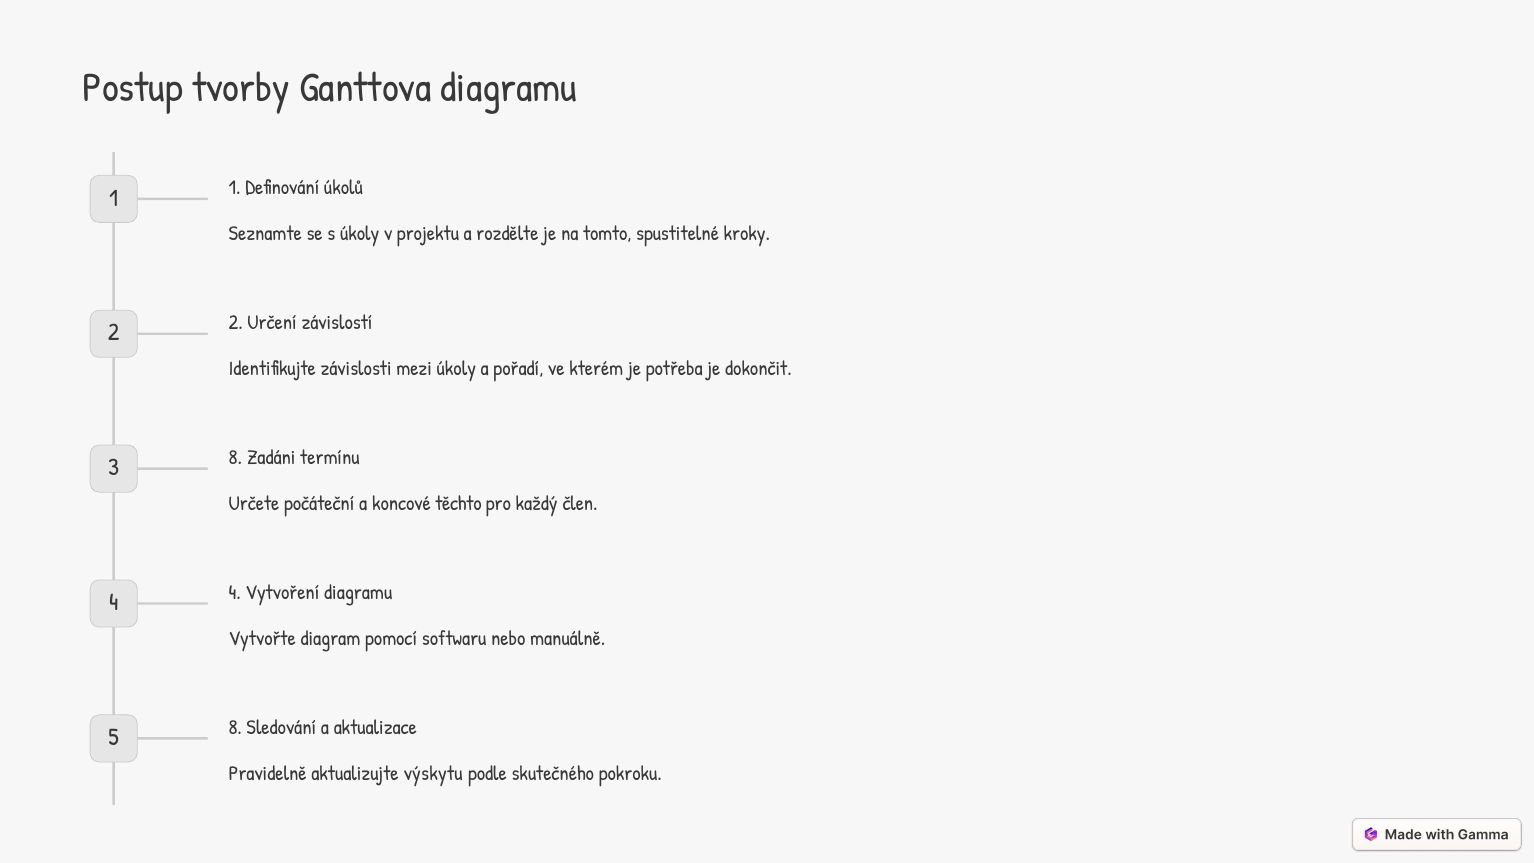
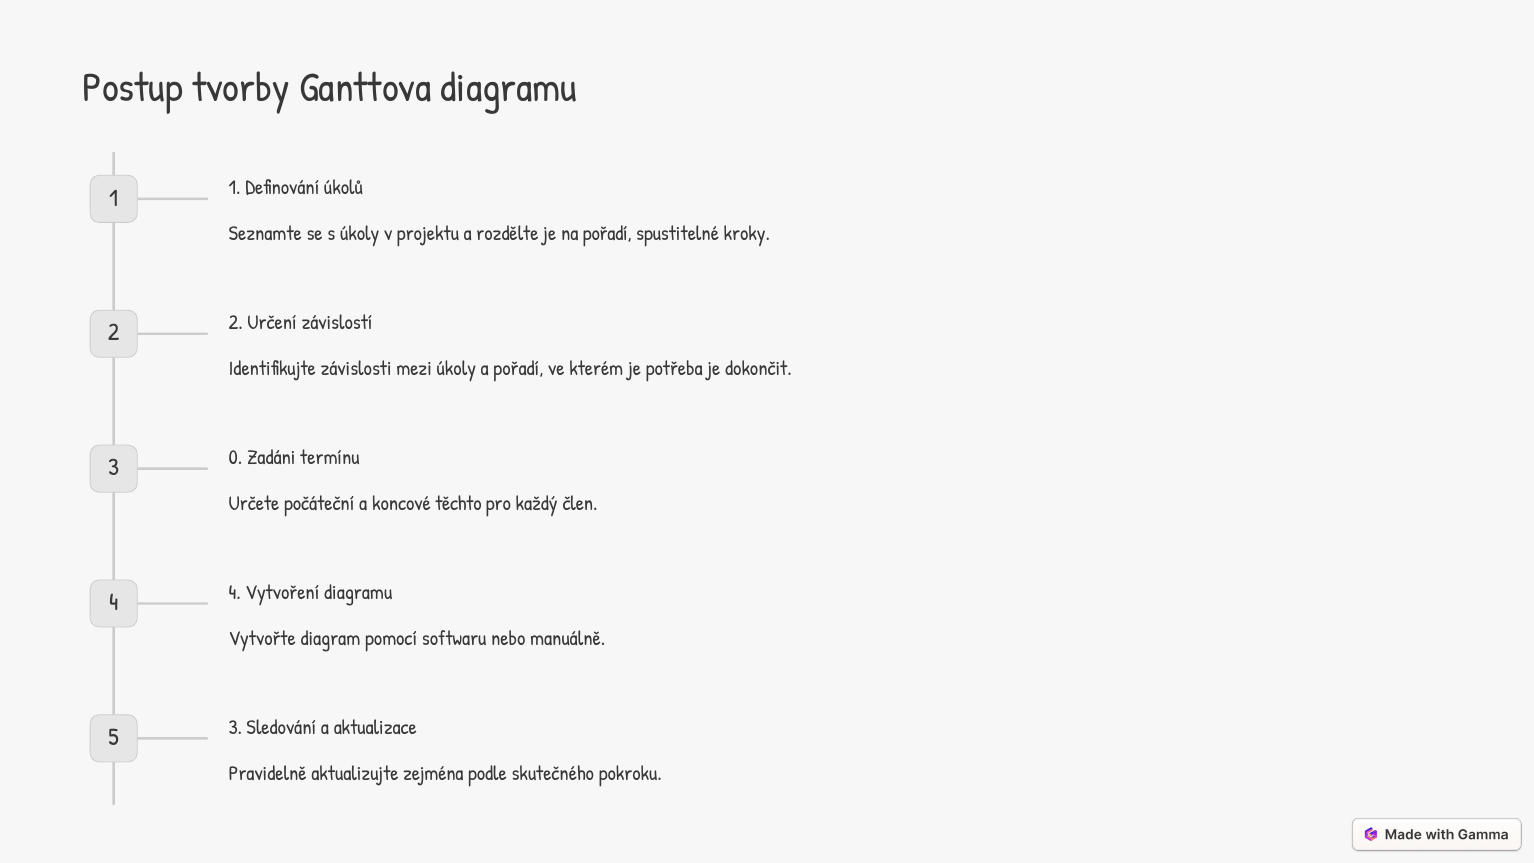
na tomto: tomto -> pořadí
3 8: 8 -> 0
5 8: 8 -> 3
výskytu: výskytu -> zejména
